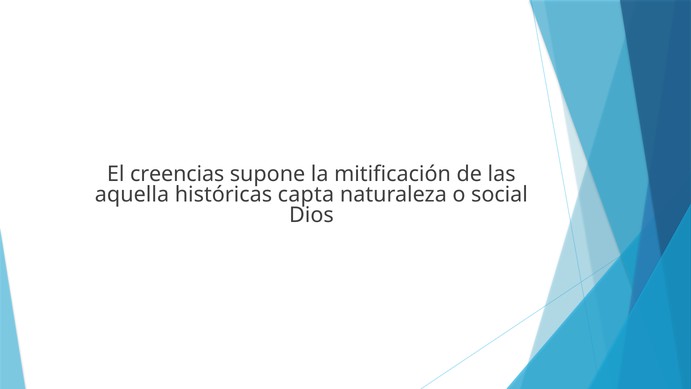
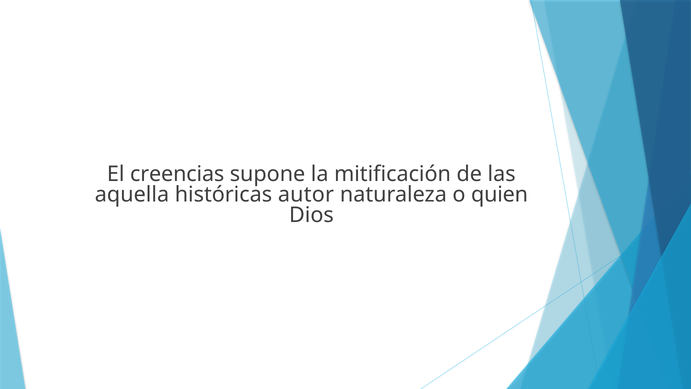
capta: capta -> autor
social: social -> quien
